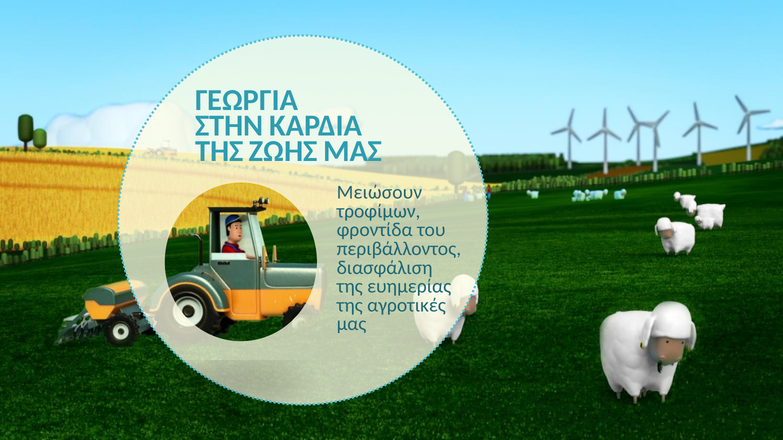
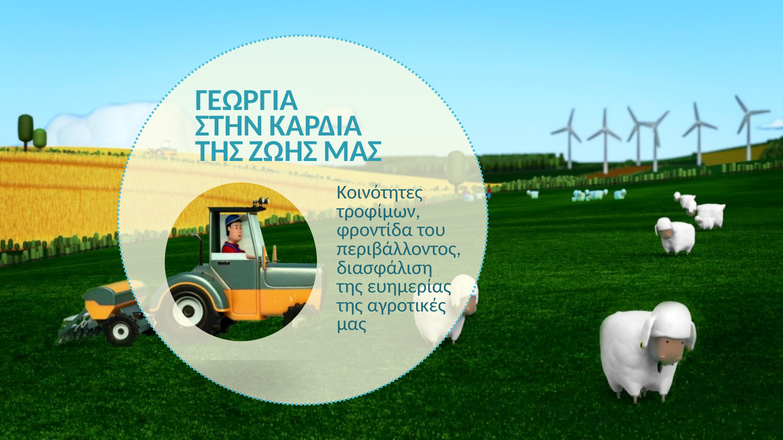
Μειώσουν: Μειώσουν -> Κοινότητες
